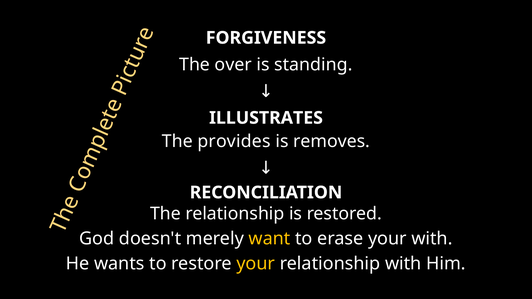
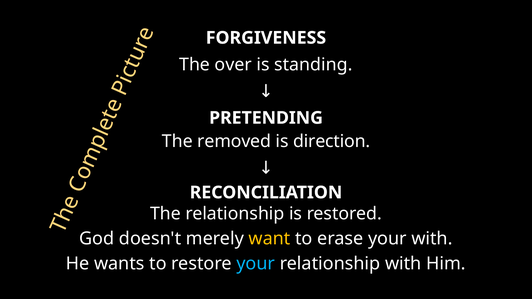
ILLUSTRATES: ILLUSTRATES -> PRETENDING
provides: provides -> removed
removes: removes -> direction
your at (256, 264) colour: yellow -> light blue
